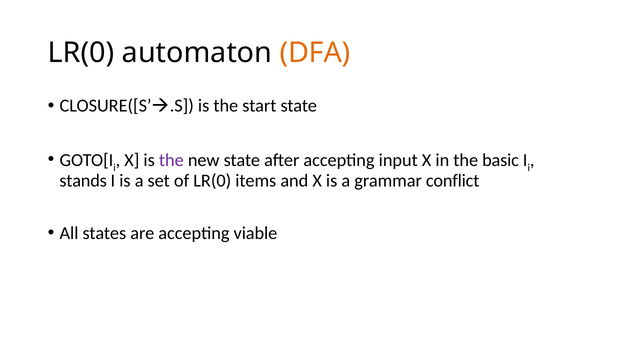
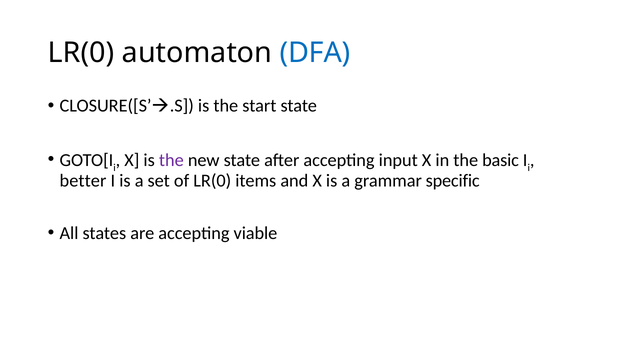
DFA colour: orange -> blue
stands: stands -> better
conflict: conflict -> specific
